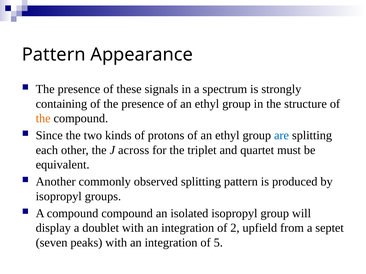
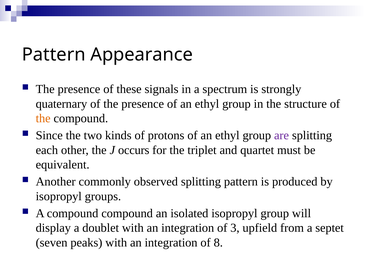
containing: containing -> quaternary
are colour: blue -> purple
across: across -> occurs
2: 2 -> 3
5: 5 -> 8
